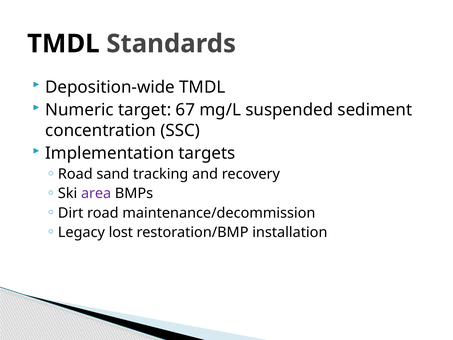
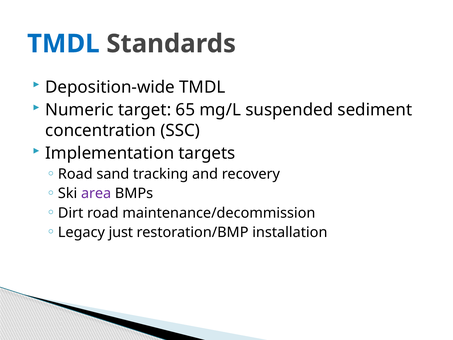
TMDL at (63, 44) colour: black -> blue
67: 67 -> 65
lost: lost -> just
